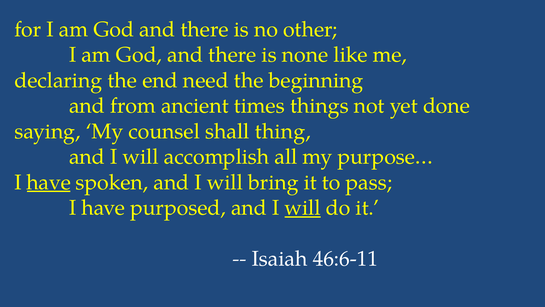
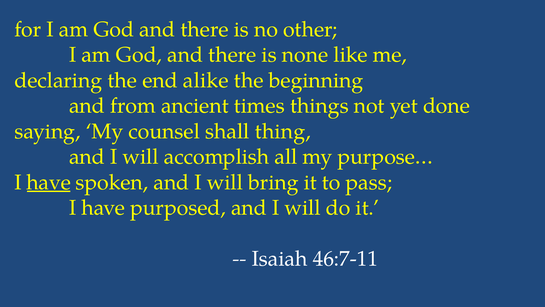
need: need -> alike
will at (303, 208) underline: present -> none
46:6-11: 46:6-11 -> 46:7-11
